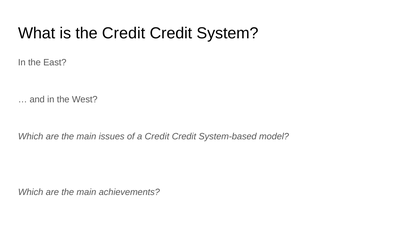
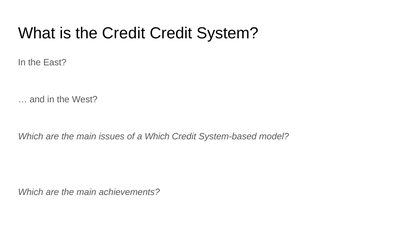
a Credit: Credit -> Which
